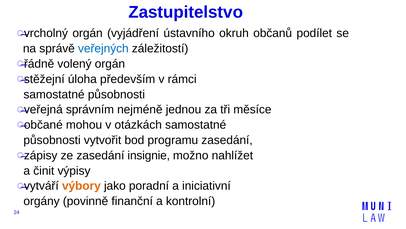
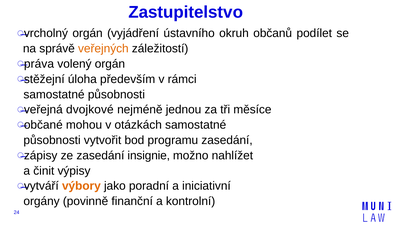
veřejných colour: blue -> orange
řádně: řádně -> práva
správním: správním -> dvojkové
